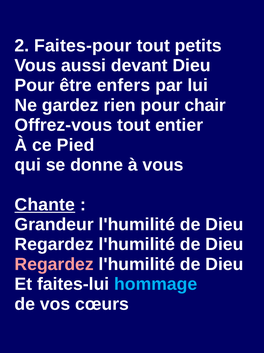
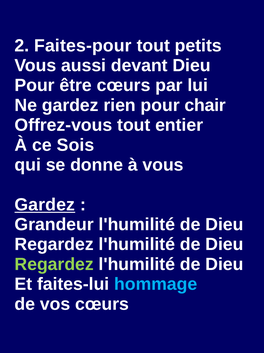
être enfers: enfers -> cœurs
Pied: Pied -> Sois
Chante at (45, 204): Chante -> Gardez
Regardez at (54, 263) colour: pink -> light green
